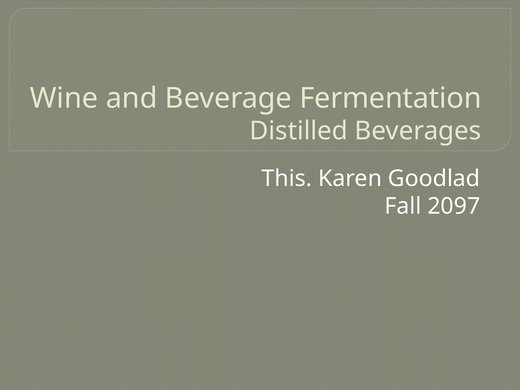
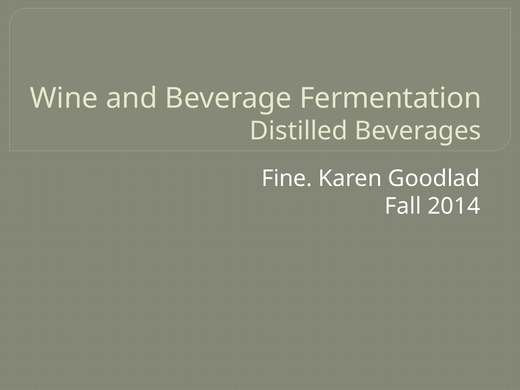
This: This -> Fine
2097: 2097 -> 2014
